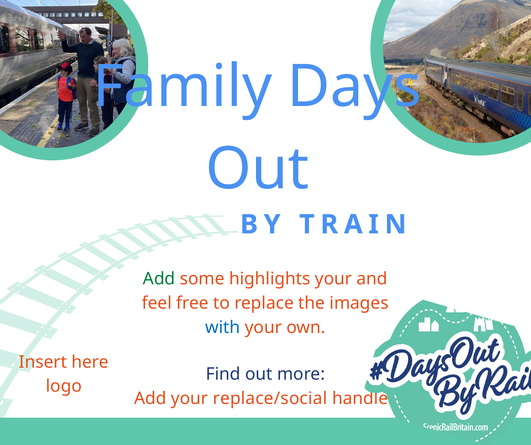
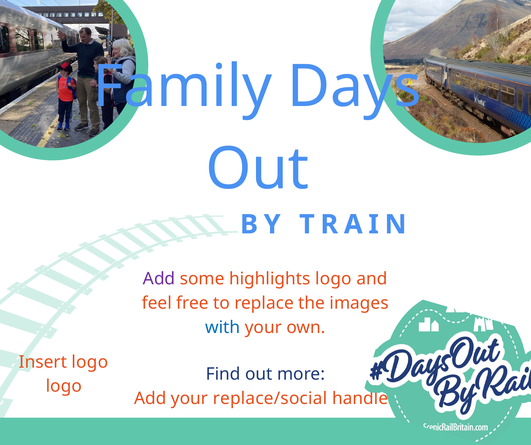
Add at (159, 279) colour: green -> purple
highlights your: your -> logo
Insert here: here -> logo
